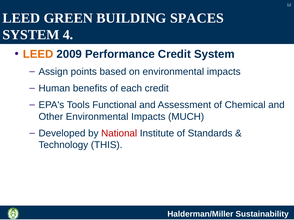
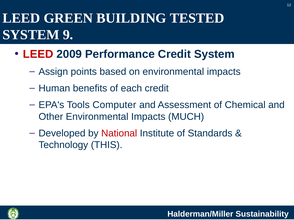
SPACES: SPACES -> TESTED
4: 4 -> 9
LEED at (38, 54) colour: orange -> red
Functional: Functional -> Computer
